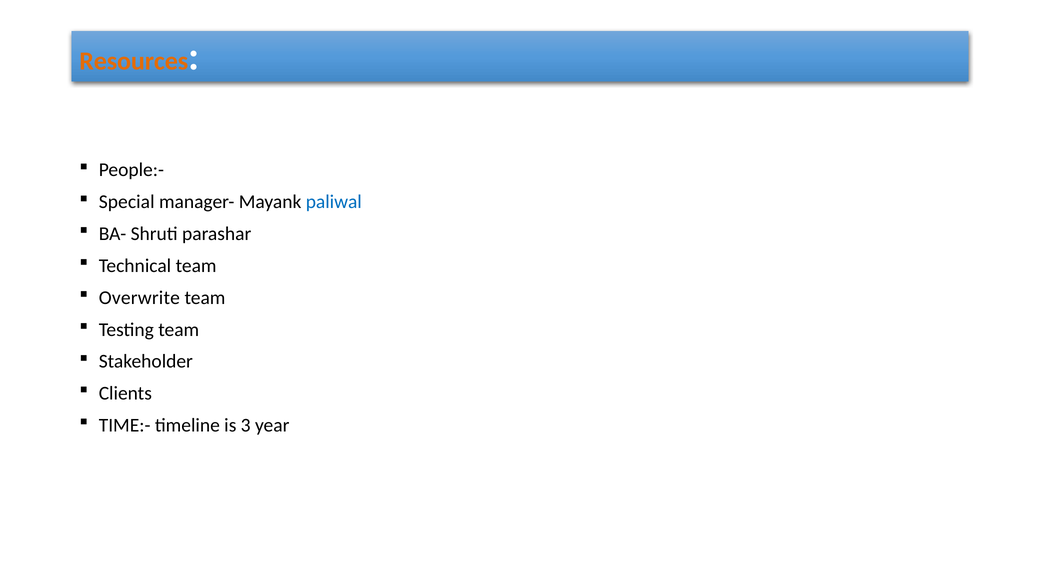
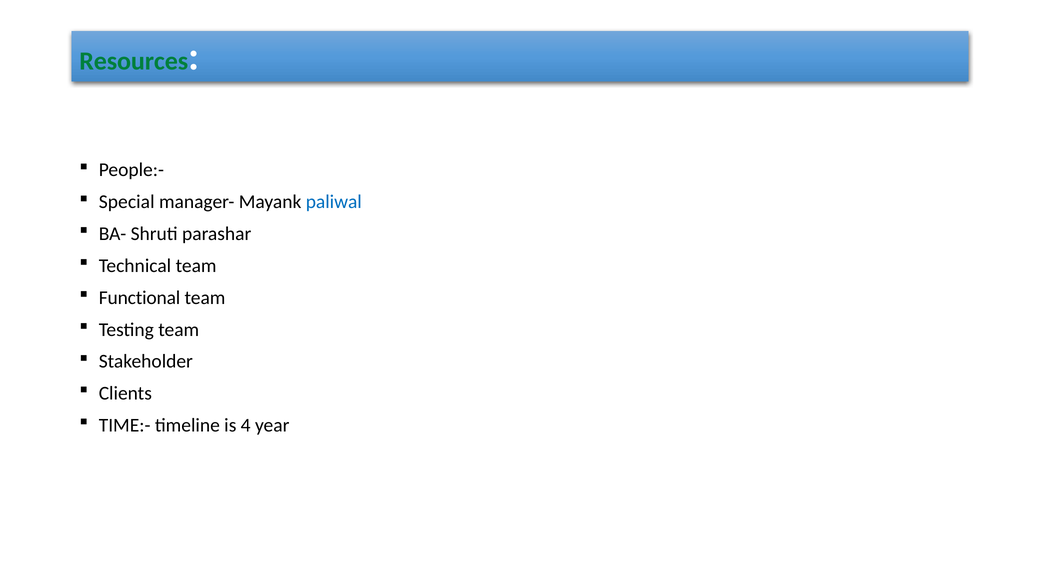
Resources colour: orange -> green
Overwrite: Overwrite -> Functional
3: 3 -> 4
